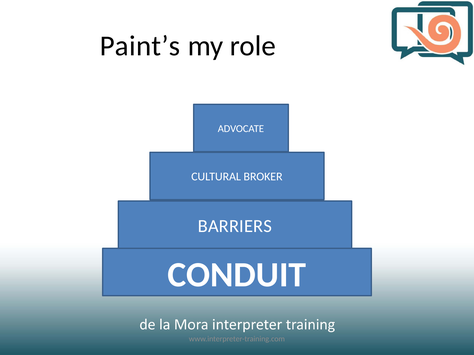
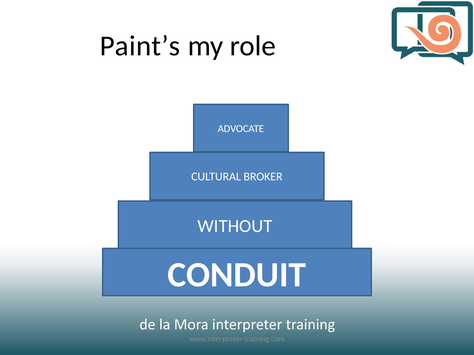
BARRIERS: BARRIERS -> WITHOUT
